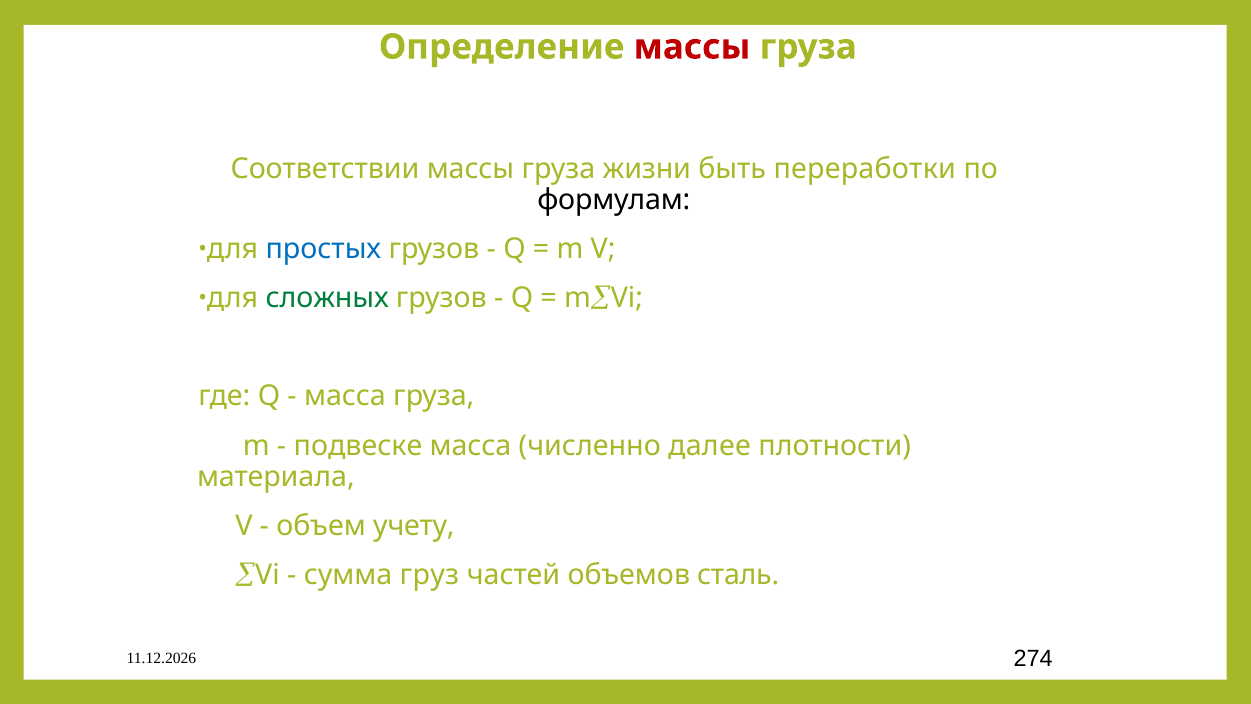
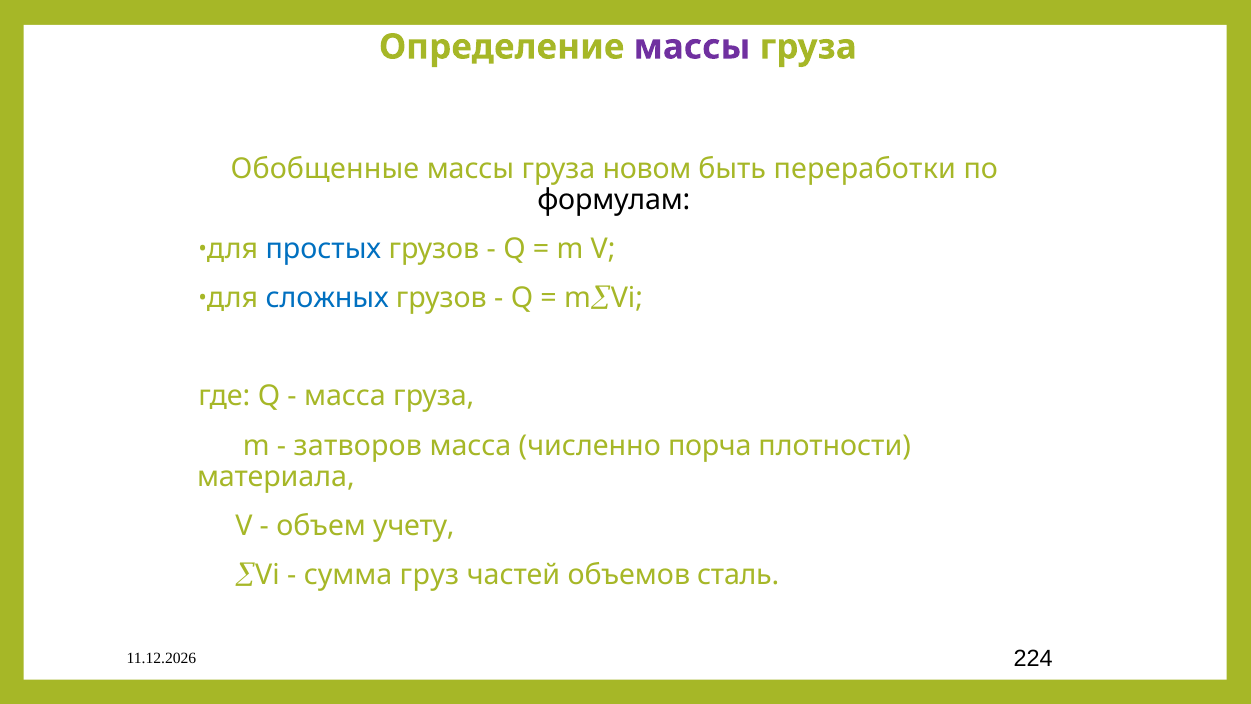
массы at (692, 47) colour: red -> purple
Соответствии: Соответствии -> Обобщенные
жизни: жизни -> новом
сложных colour: green -> blue
подвеске: подвеске -> затворов
далее: далее -> порча
274: 274 -> 224
